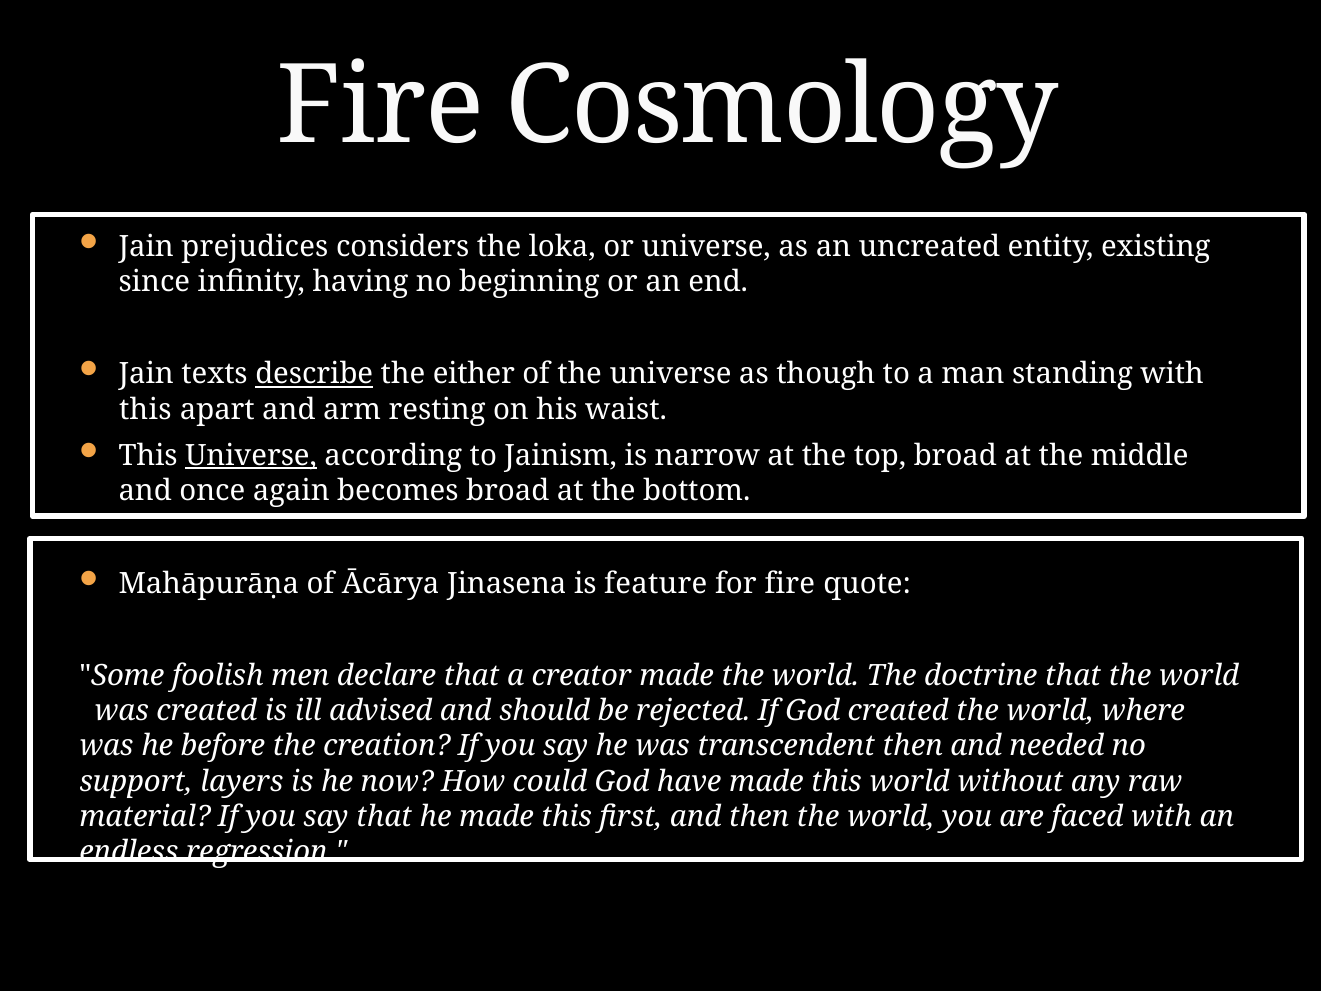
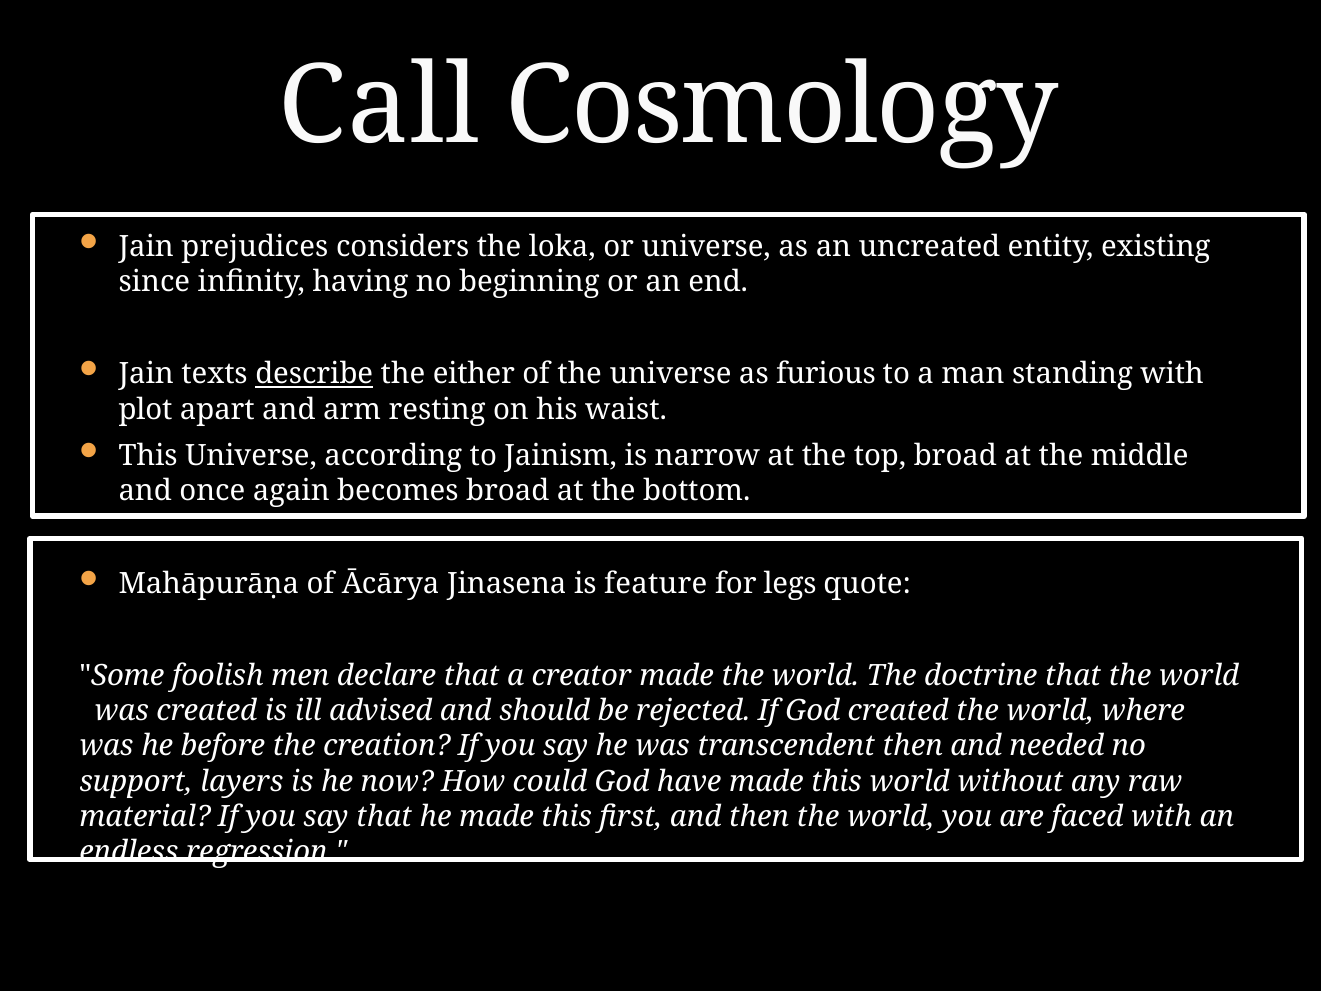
Fire at (380, 106): Fire -> Call
though: though -> furious
this at (145, 409): this -> plot
Universe at (251, 456) underline: present -> none
for fire: fire -> legs
